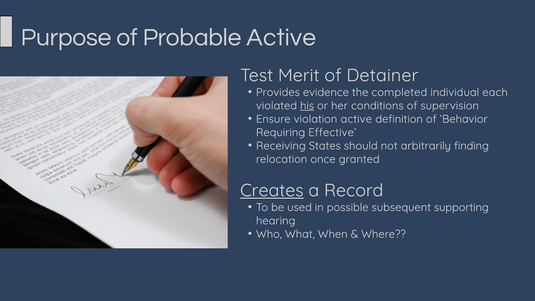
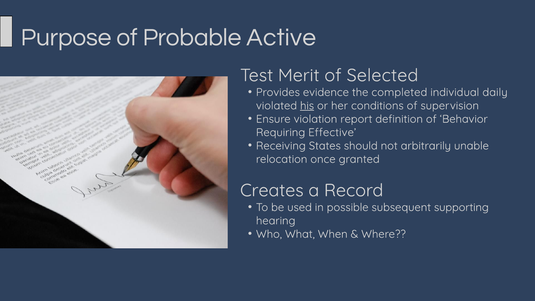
Detainer: Detainer -> Selected
each: each -> daily
violation active: active -> report
finding: finding -> unable
Creates underline: present -> none
